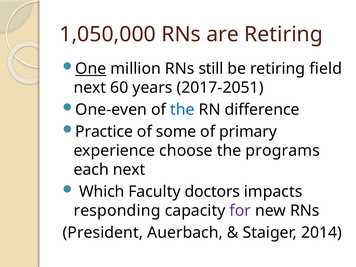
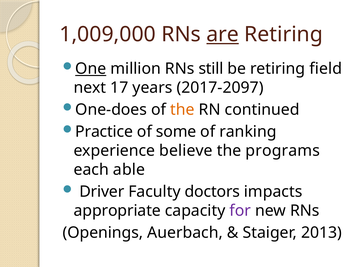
1,050,000: 1,050,000 -> 1,009,000
are underline: none -> present
60: 60 -> 17
2017-2051: 2017-2051 -> 2017-2097
One-even: One-even -> One-does
the at (182, 110) colour: blue -> orange
difference: difference -> continued
primary: primary -> ranking
choose: choose -> believe
each next: next -> able
Which: Which -> Driver
responding: responding -> appropriate
President: President -> Openings
2014: 2014 -> 2013
